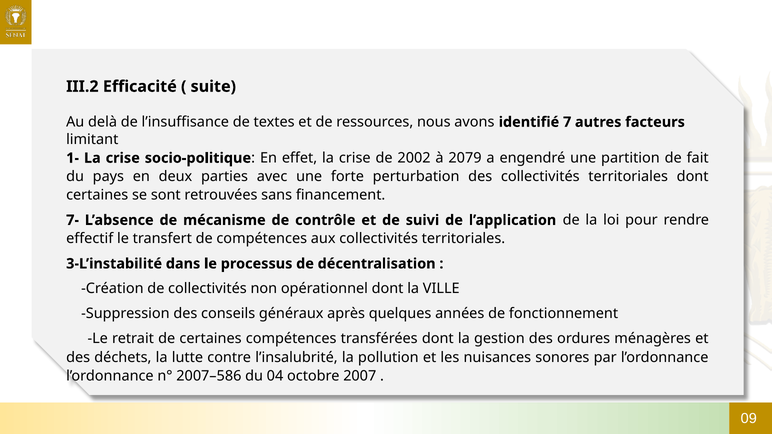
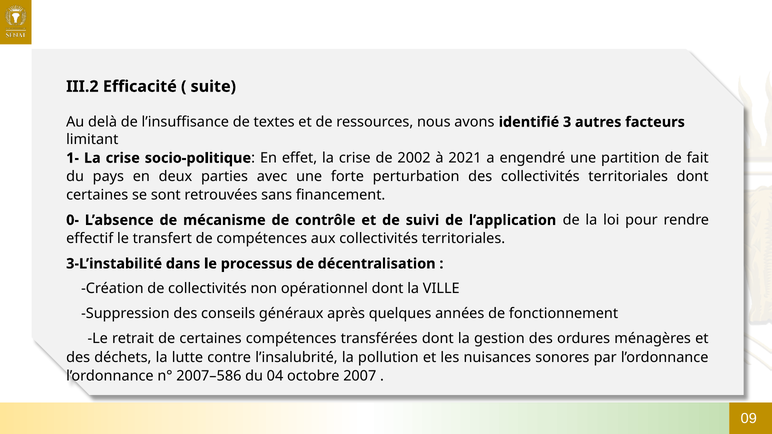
7: 7 -> 3
2079: 2079 -> 2021
7-: 7- -> 0-
